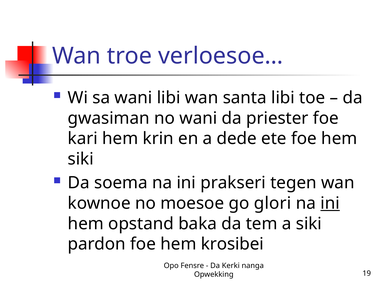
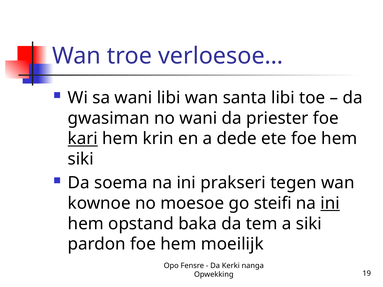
kari underline: none -> present
glori: glori -> steifi
krosibei: krosibei -> moeilijk
